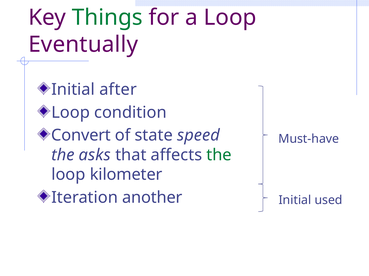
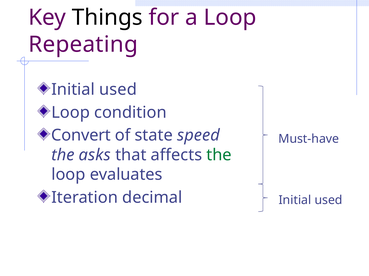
Things colour: green -> black
Eventually: Eventually -> Repeating
after at (118, 90): after -> used
kilometer: kilometer -> evaluates
another: another -> decimal
